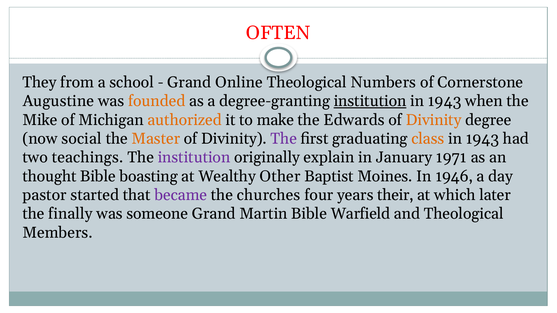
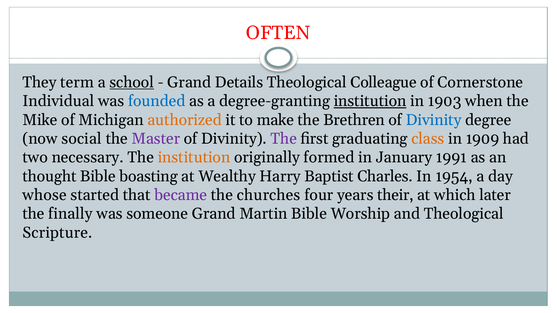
from: from -> term
school underline: none -> present
Online: Online -> Details
Numbers: Numbers -> Colleague
Augustine: Augustine -> Individual
founded colour: orange -> blue
1943 at (445, 101): 1943 -> 1903
Edwards: Edwards -> Brethren
Divinity at (434, 120) colour: orange -> blue
Master colour: orange -> purple
1943 at (482, 139): 1943 -> 1909
teachings: teachings -> necessary
institution at (194, 158) colour: purple -> orange
explain: explain -> formed
1971: 1971 -> 1991
Other: Other -> Harry
Moines: Moines -> Charles
1946: 1946 -> 1954
pastor: pastor -> whose
Warfield: Warfield -> Worship
Members: Members -> Scripture
